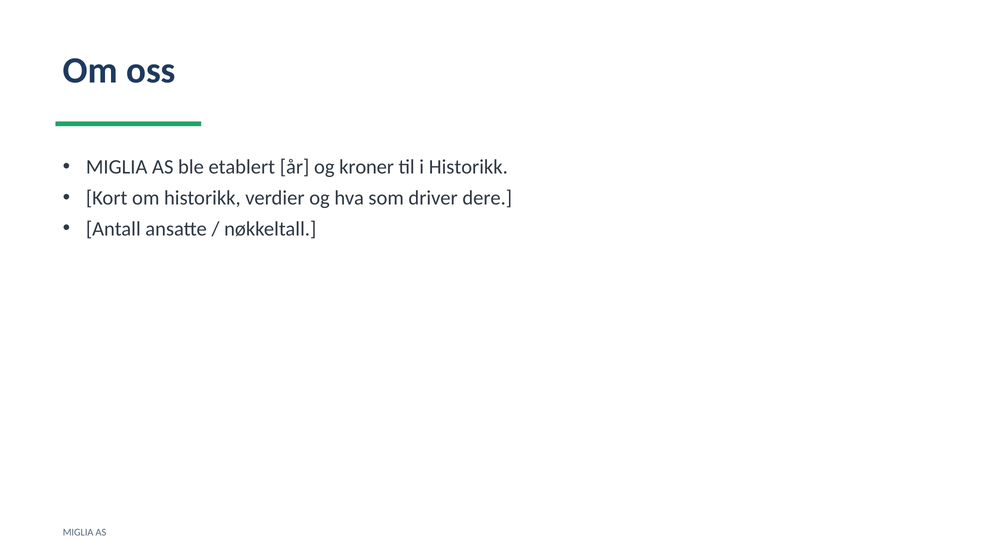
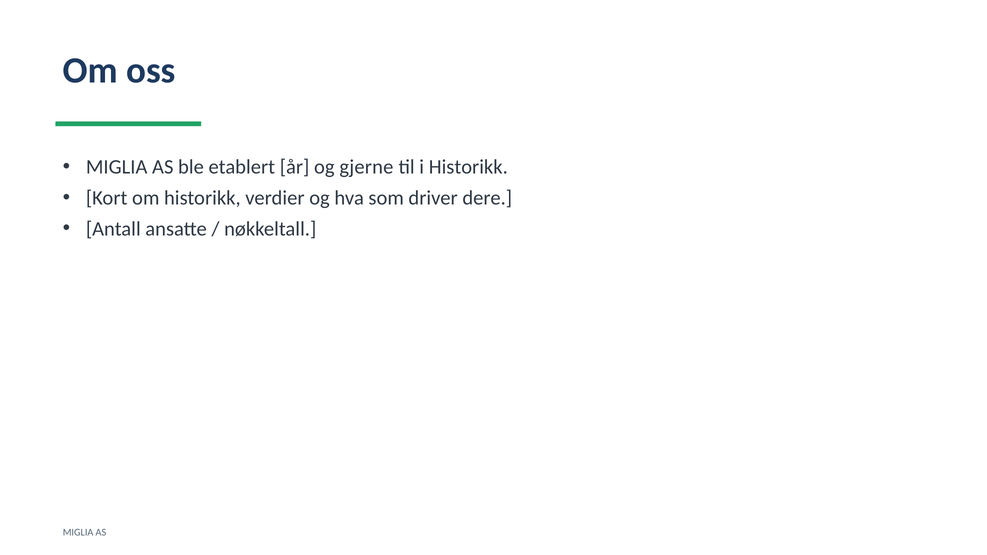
kroner: kroner -> gjerne
